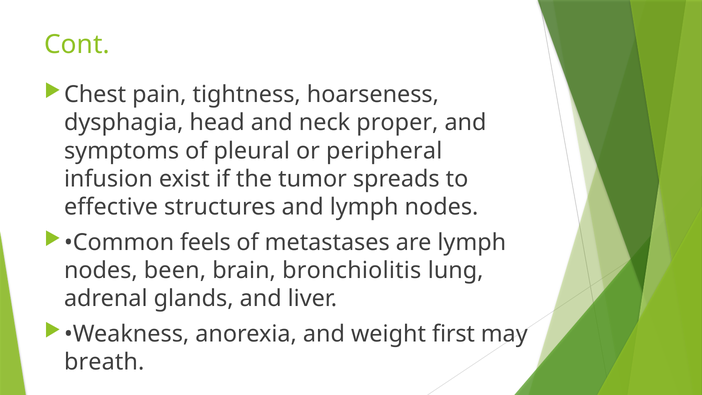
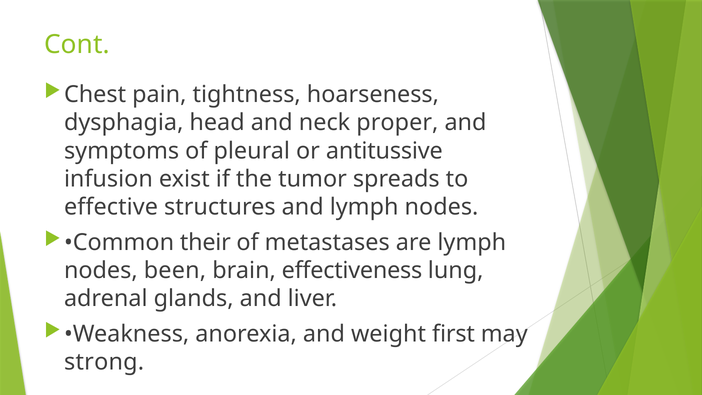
peripheral: peripheral -> antitussive
feels: feels -> their
bronchiolitis: bronchiolitis -> effectiveness
breath: breath -> strong
